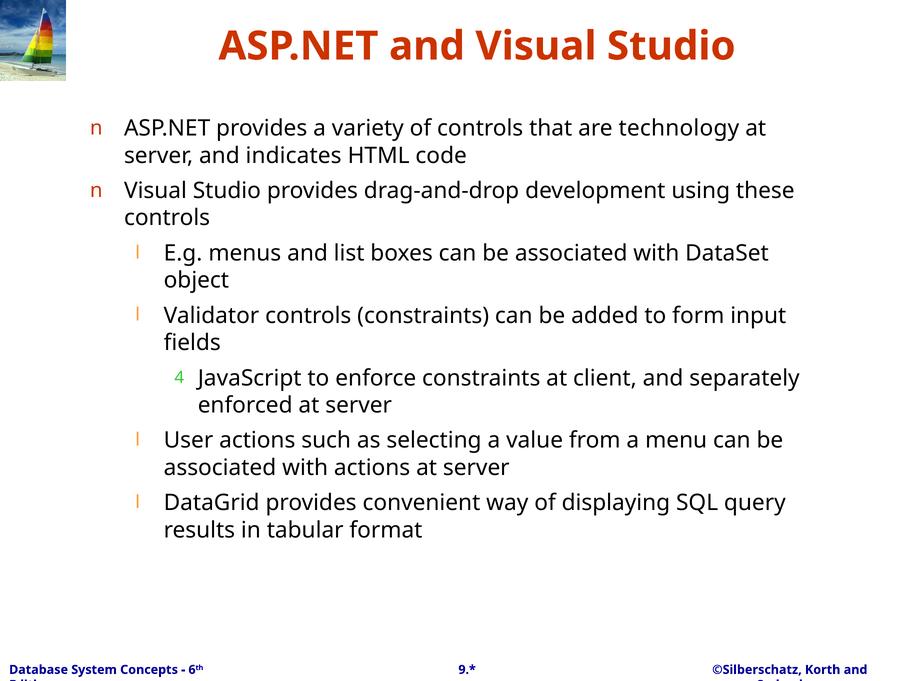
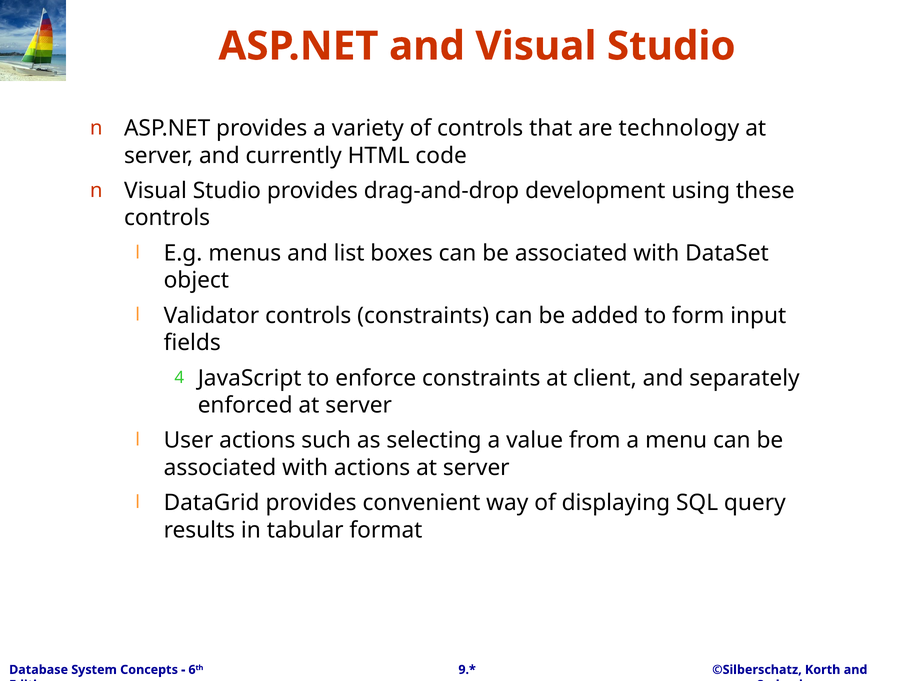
indicates: indicates -> currently
